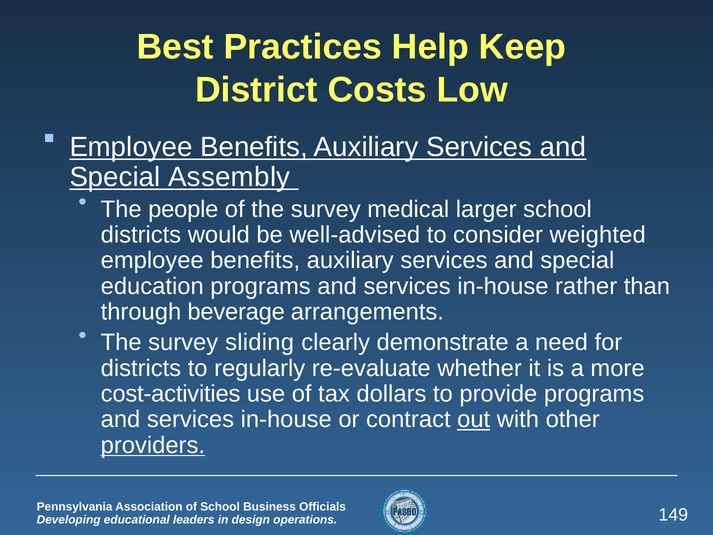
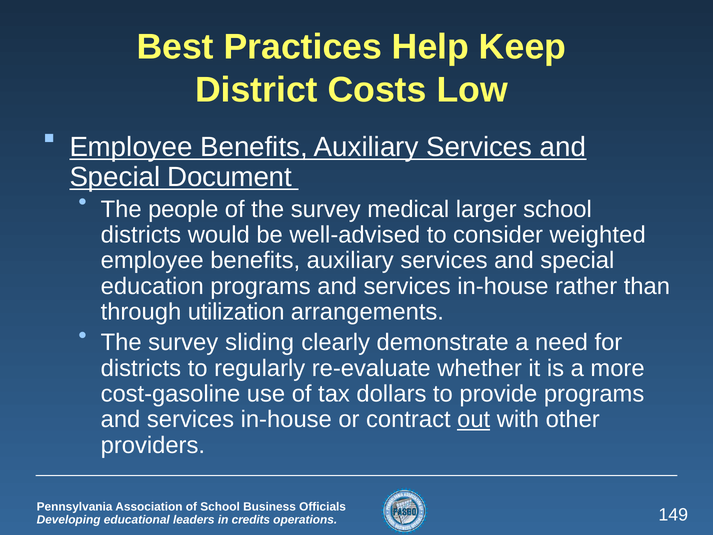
Assembly: Assembly -> Document
beverage: beverage -> utilization
cost-activities: cost-activities -> cost-gasoline
providers underline: present -> none
design: design -> credits
